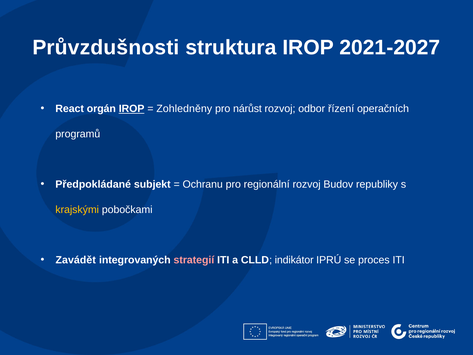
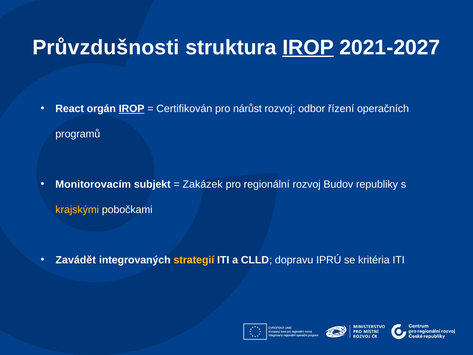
IROP at (308, 47) underline: none -> present
Zohledněny: Zohledněny -> Certifikován
Předpokládané: Předpokládané -> Monitorovacím
Ochranu: Ochranu -> Zakázek
strategií colour: pink -> yellow
indikátor: indikátor -> dopravu
proces: proces -> kritéria
